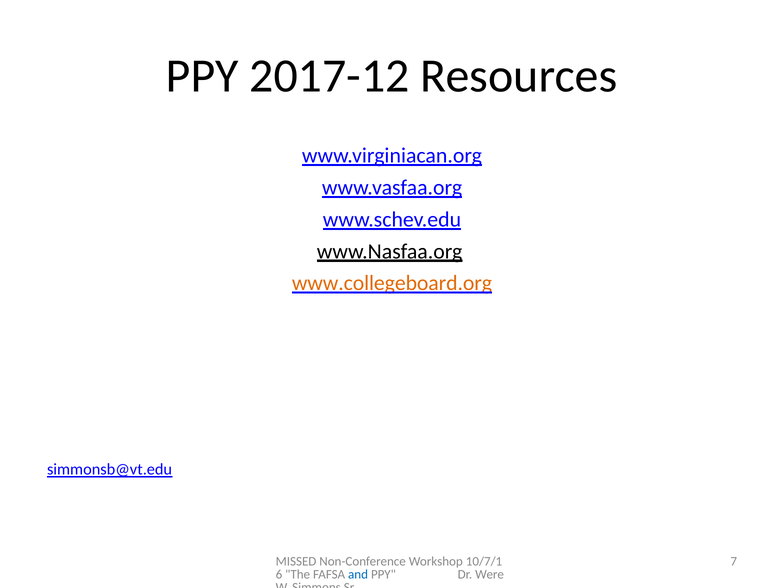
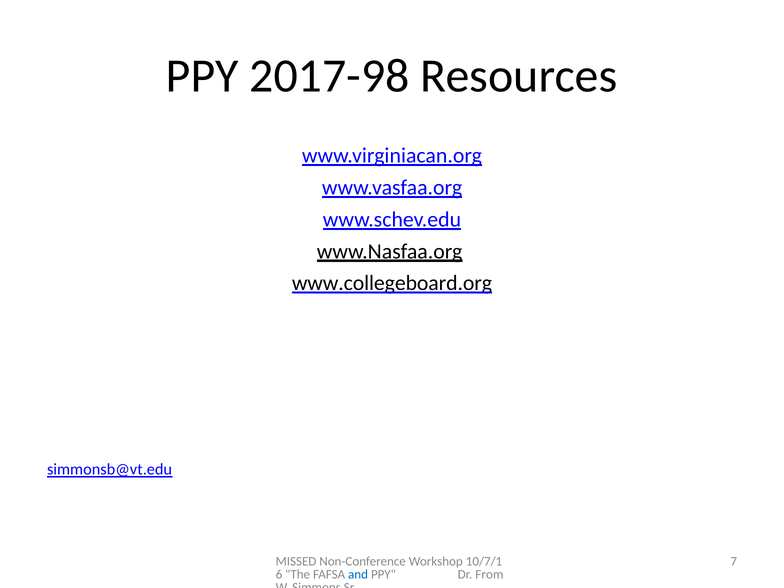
2017-12: 2017-12 -> 2017-98
www.collegeboard.org colour: orange -> black
Were: Were -> From
